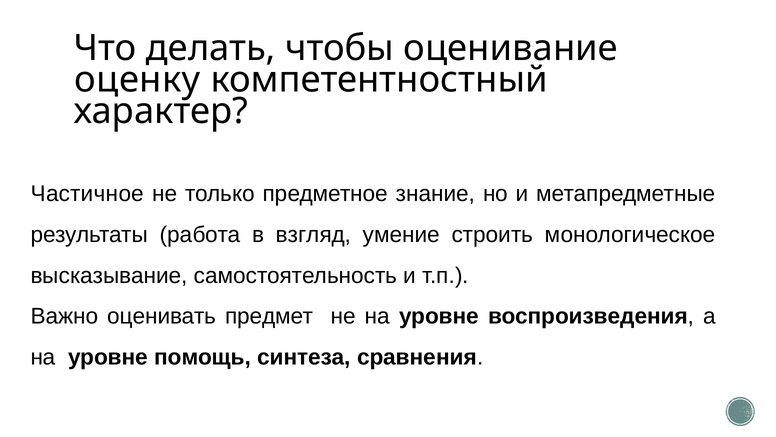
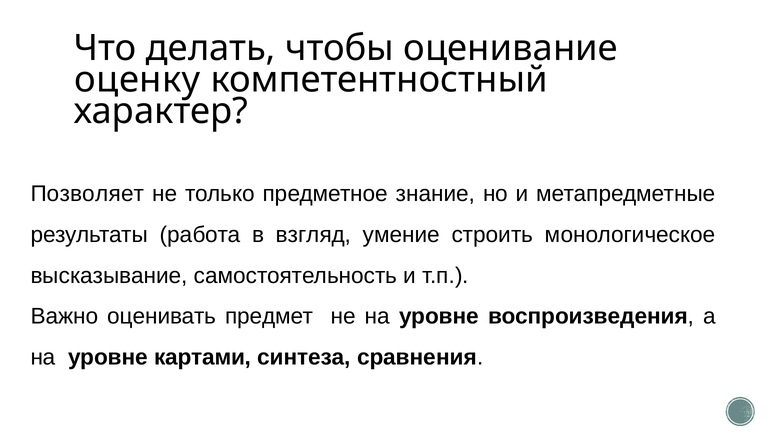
Частичное: Частичное -> Позволяет
помощь: помощь -> картами
